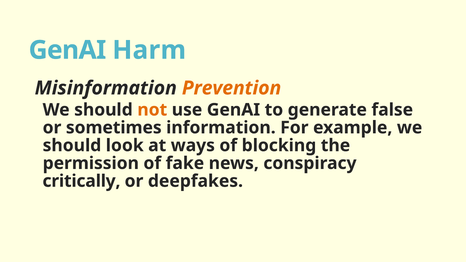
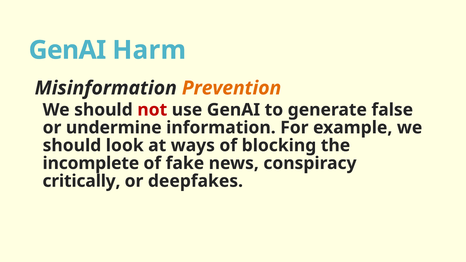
not colour: orange -> red
sometimes: sometimes -> undermine
permission: permission -> incomplete
